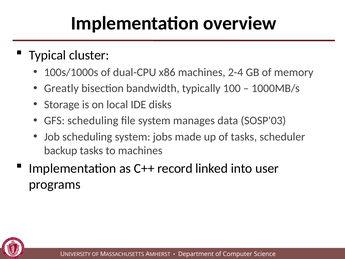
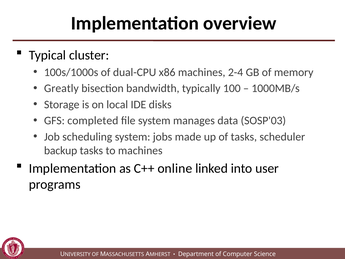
GFS scheduling: scheduling -> completed
record: record -> online
